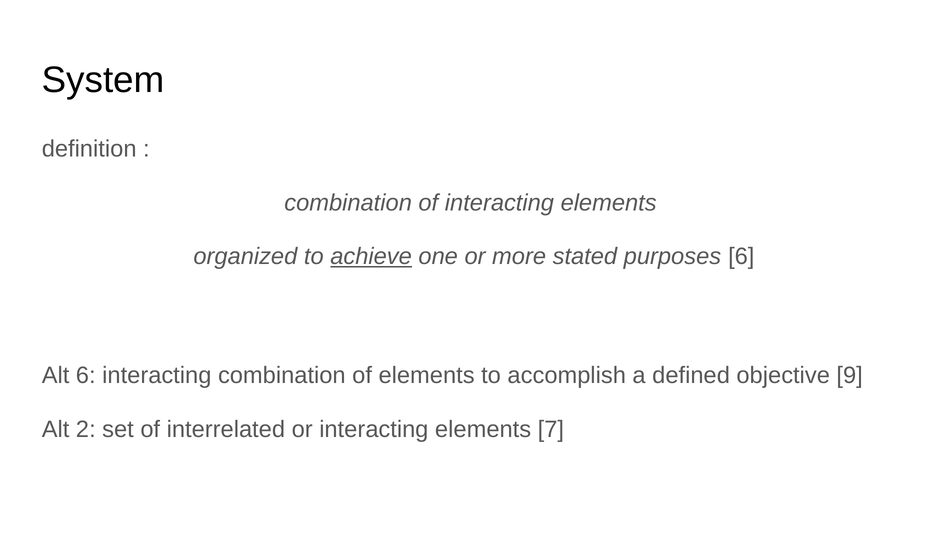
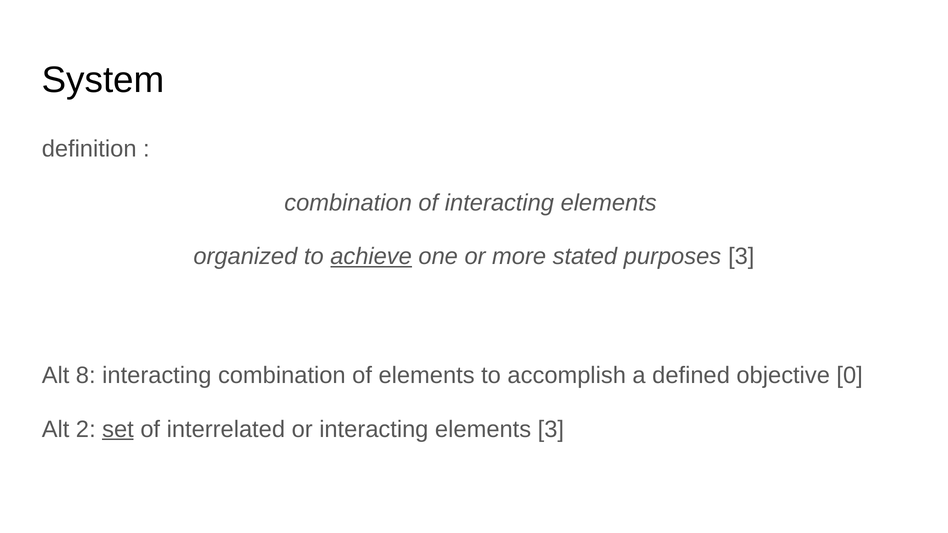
purposes 6: 6 -> 3
Alt 6: 6 -> 8
9: 9 -> 0
set underline: none -> present
elements 7: 7 -> 3
